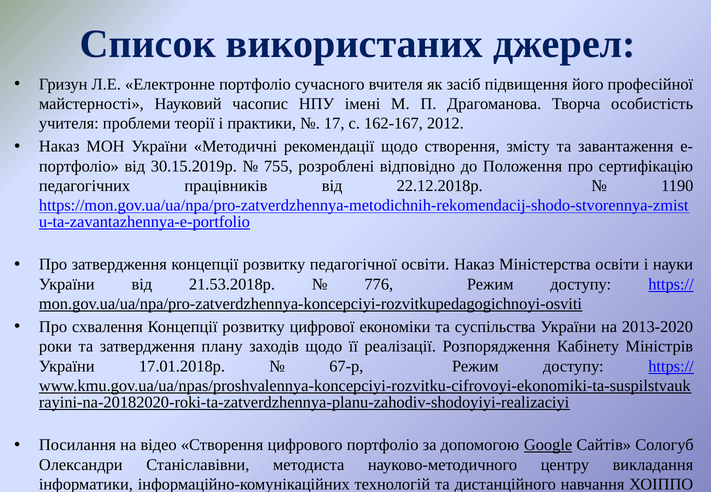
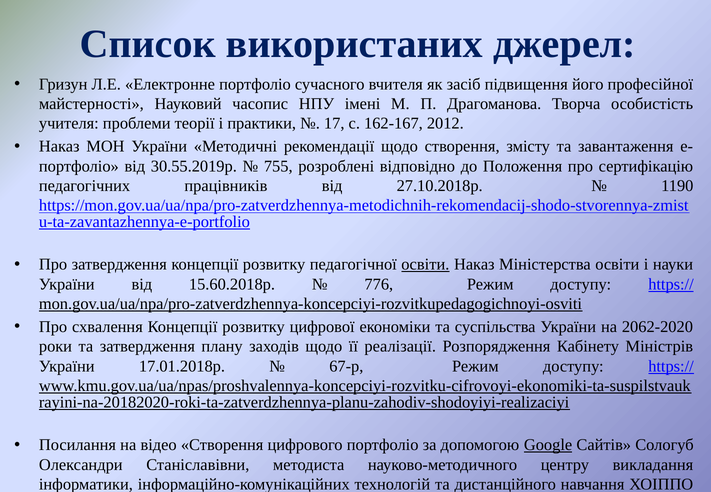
30.15.2019р: 30.15.2019р -> 30.55.2019р
22.12.2018р: 22.12.2018р -> 27.10.2018р
освіти at (425, 265) underline: none -> present
21.53.2018р: 21.53.2018р -> 15.60.2018р
2013-2020: 2013-2020 -> 2062-2020
